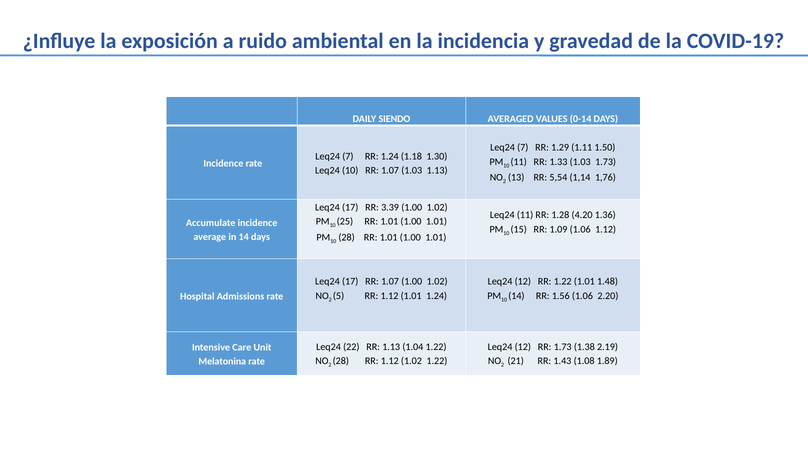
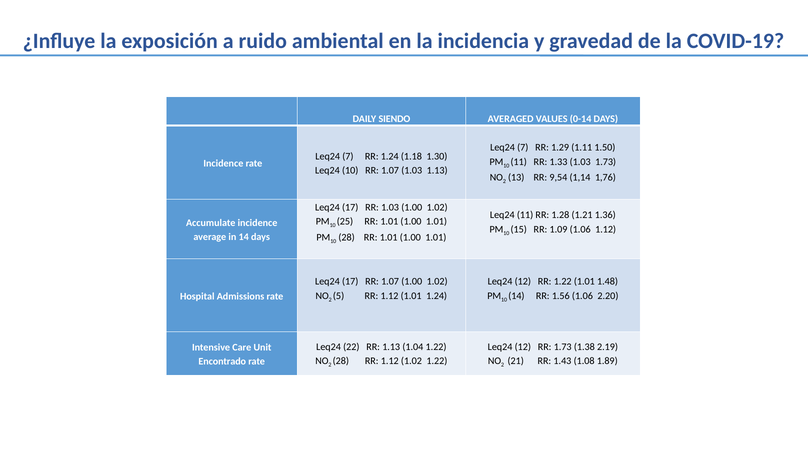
5,54: 5,54 -> 9,54
RR 3.39: 3.39 -> 1.03
4.20: 4.20 -> 1.21
Melatonina: Melatonina -> Encontrado
